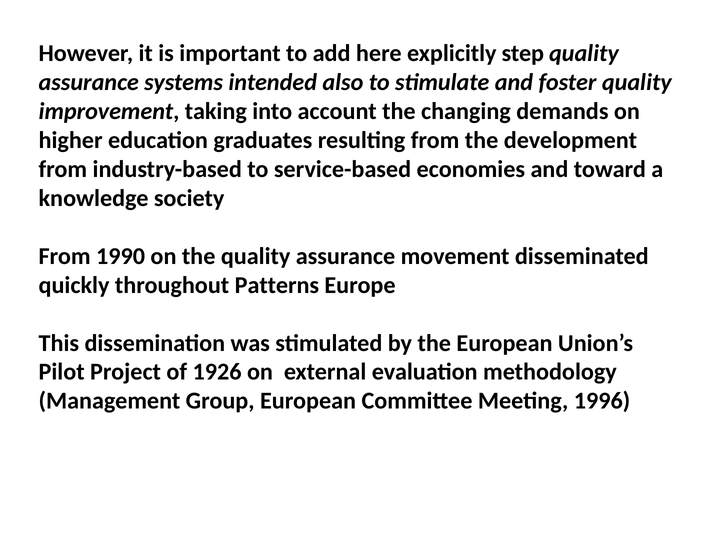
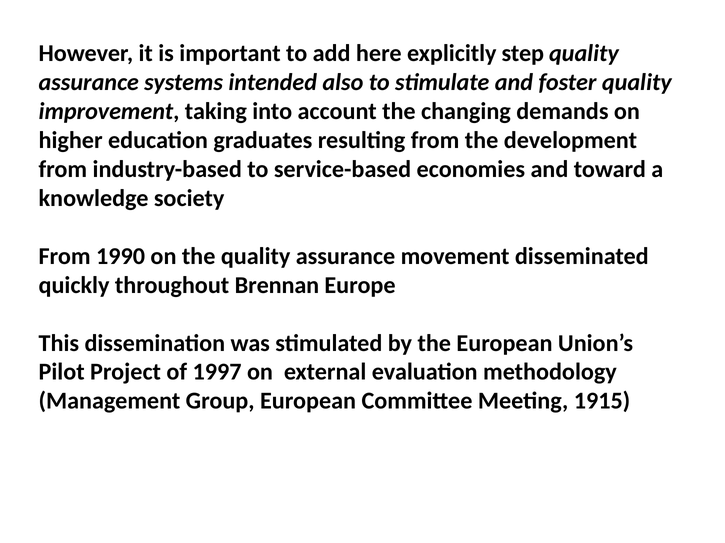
Patterns: Patterns -> Brennan
1926: 1926 -> 1997
1996: 1996 -> 1915
